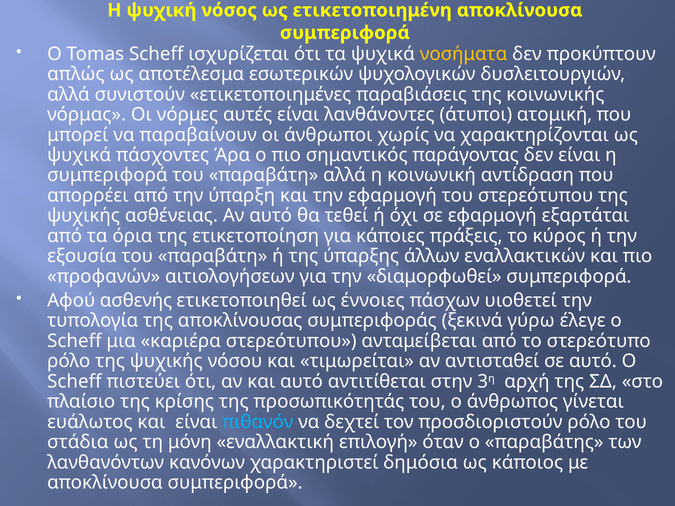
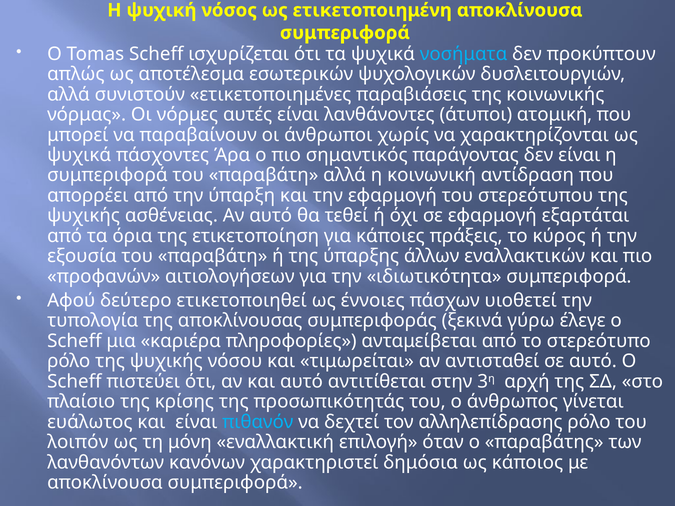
νοσήματα colour: yellow -> light blue
διαμορφωθεί: διαμορφωθεί -> ιδιωτικότητα
ασθενής: ασθενής -> δεύτερο
καριέρα στερεότυπου: στερεότυπου -> πληροφορίες
προσδιοριστούν: προσδιοριστούν -> αλληλεπίδρασης
στάδια: στάδια -> λοιπόν
